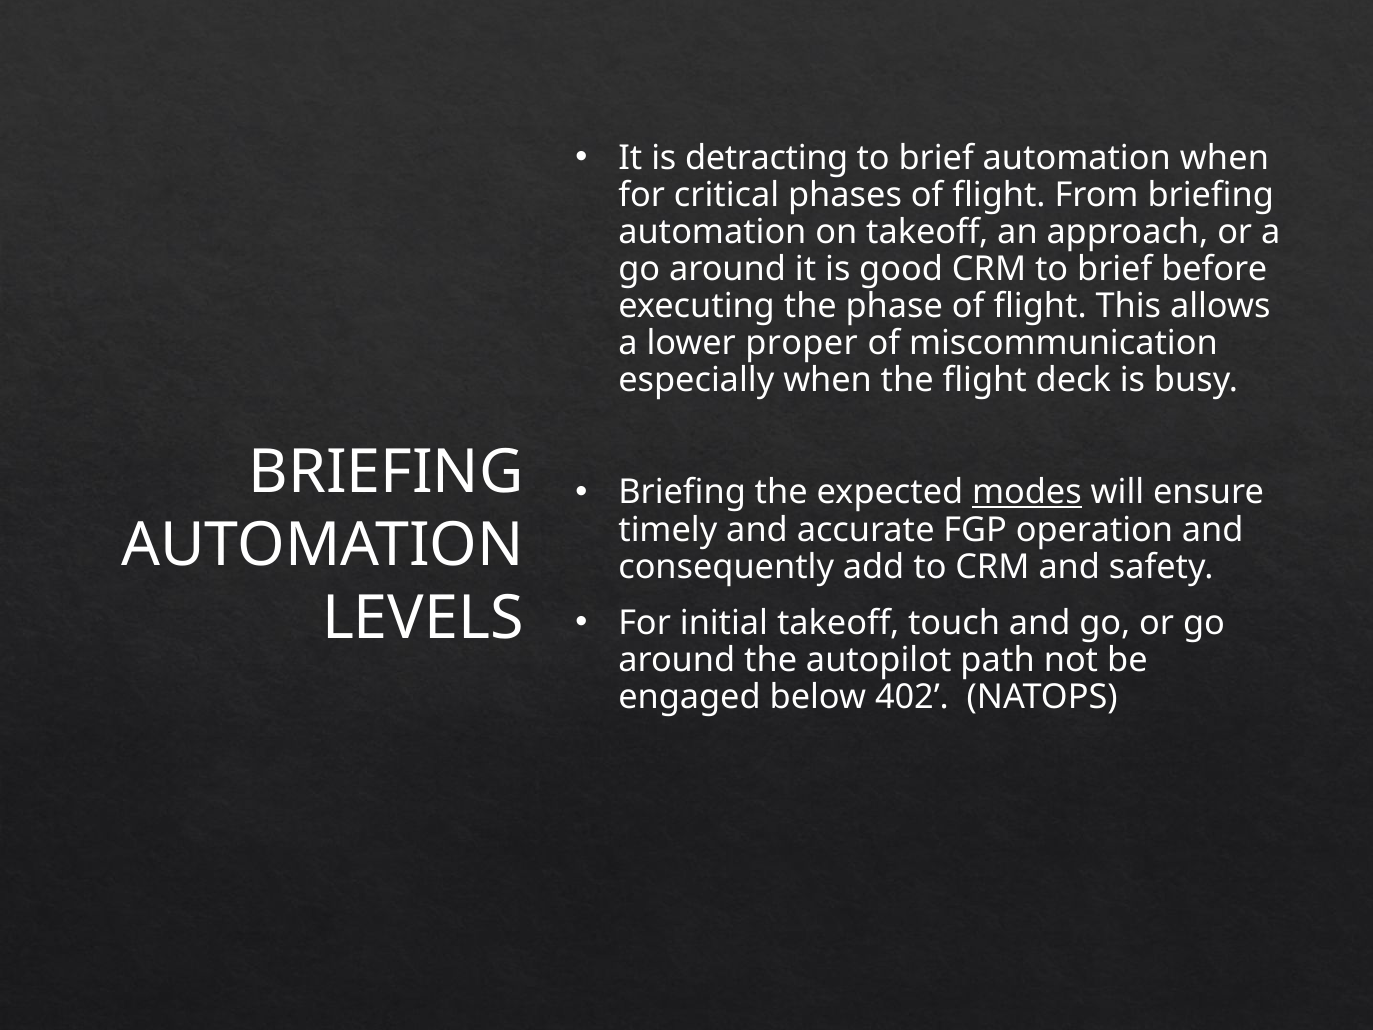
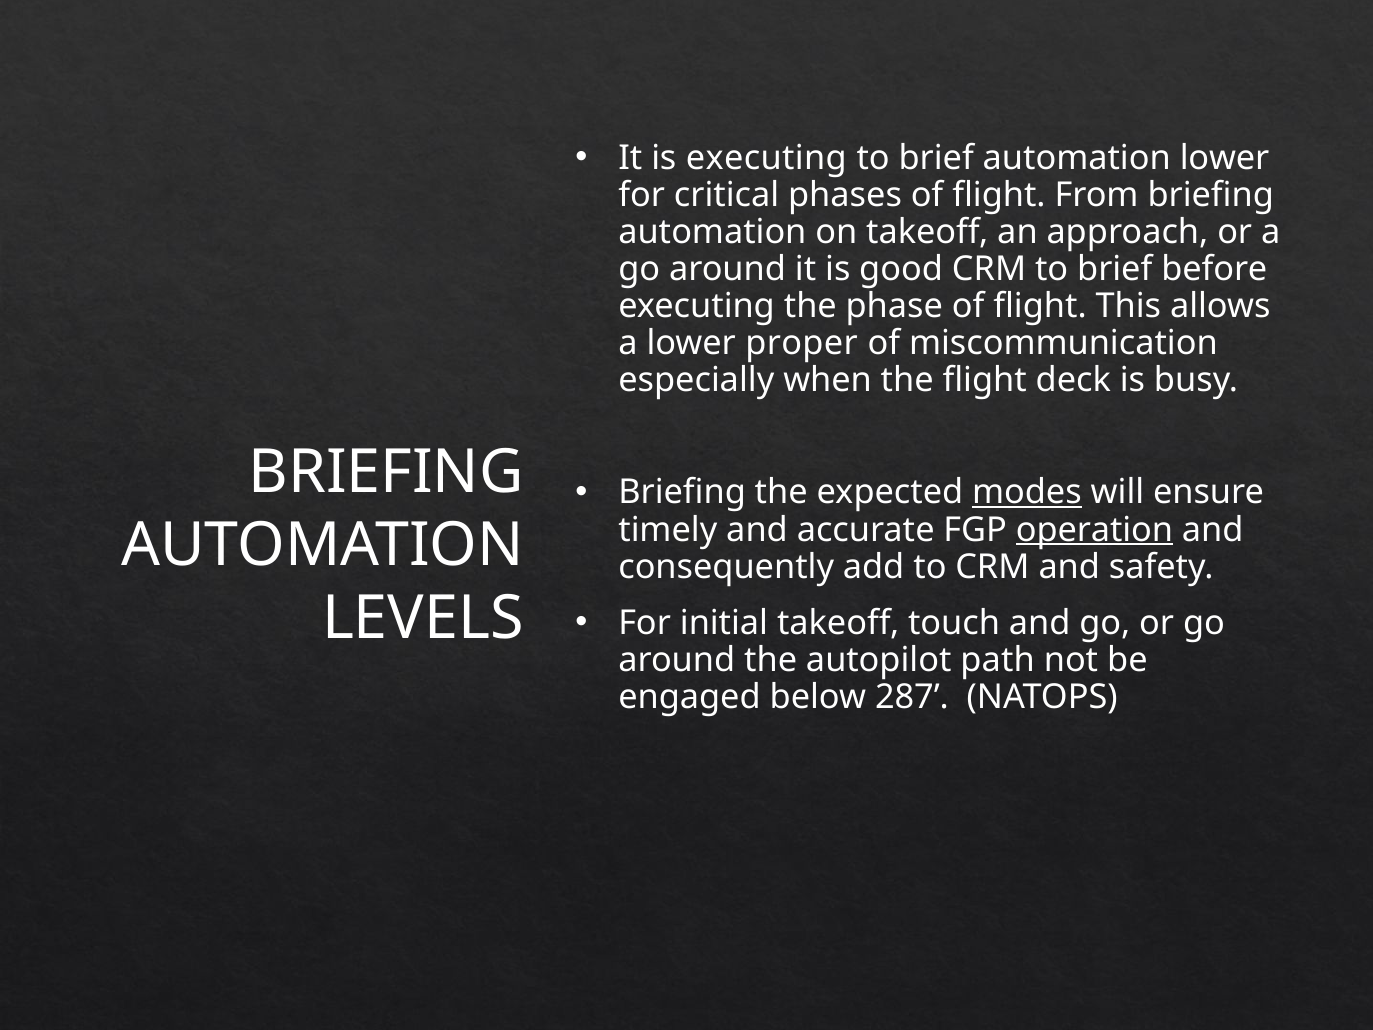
is detracting: detracting -> executing
automation when: when -> lower
operation underline: none -> present
402: 402 -> 287
